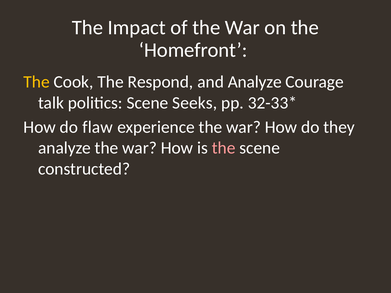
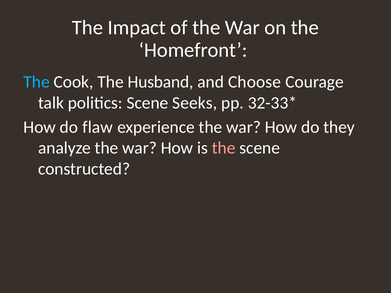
The at (37, 82) colour: yellow -> light blue
Respond: Respond -> Husband
and Analyze: Analyze -> Choose
